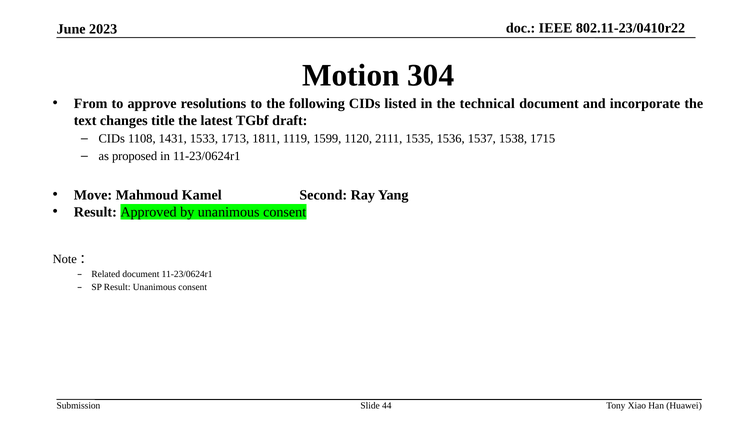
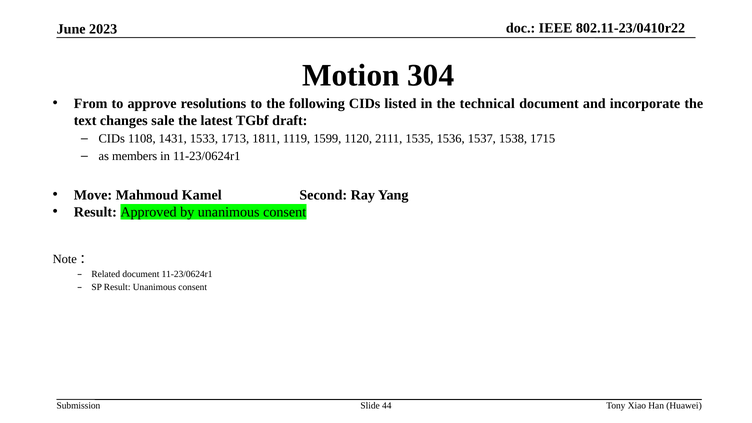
title: title -> sale
proposed: proposed -> members
